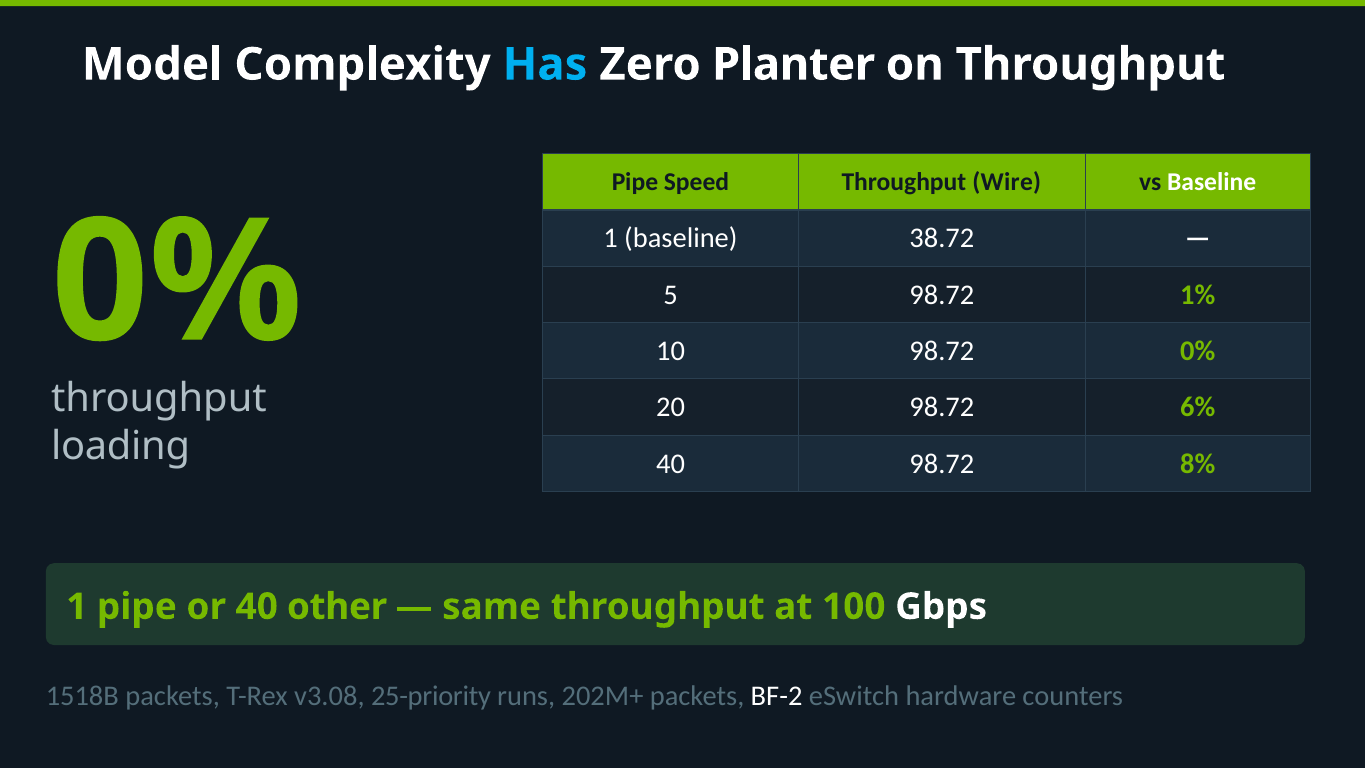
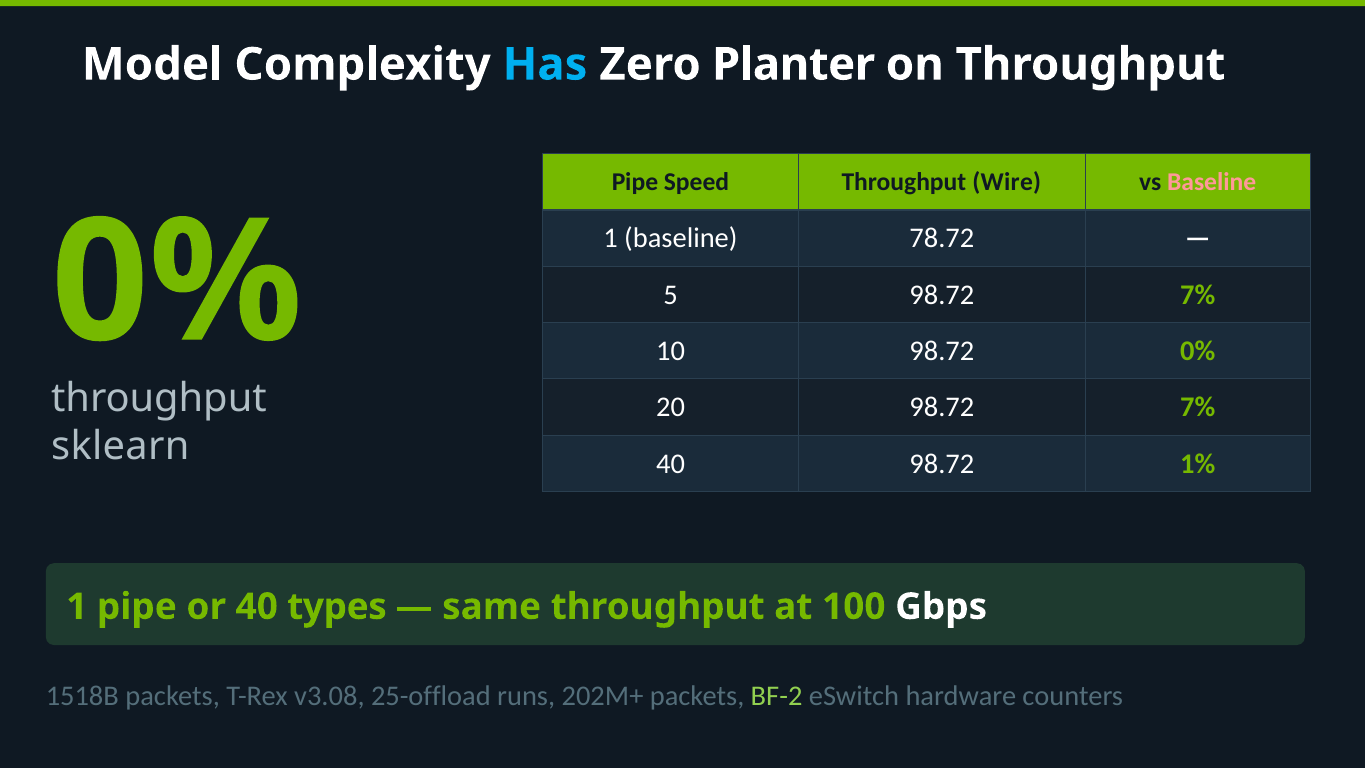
Baseline at (1212, 182) colour: white -> pink
38.72: 38.72 -> 78.72
5 98.72 1%: 1% -> 7%
20 98.72 6%: 6% -> 7%
loading: loading -> sklearn
8%: 8% -> 1%
other: other -> types
25-priority: 25-priority -> 25-offload
BF-2 colour: white -> light green
